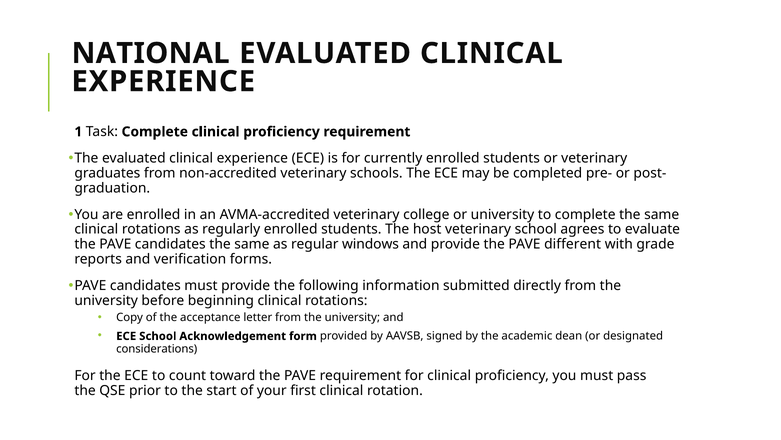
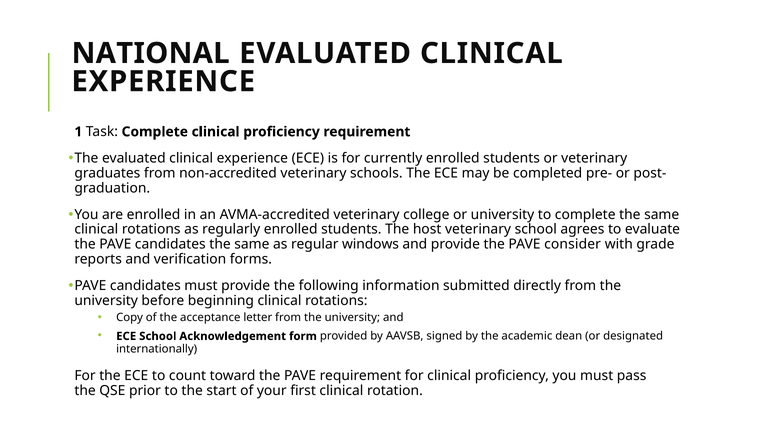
different: different -> consider
considerations: considerations -> internationally
